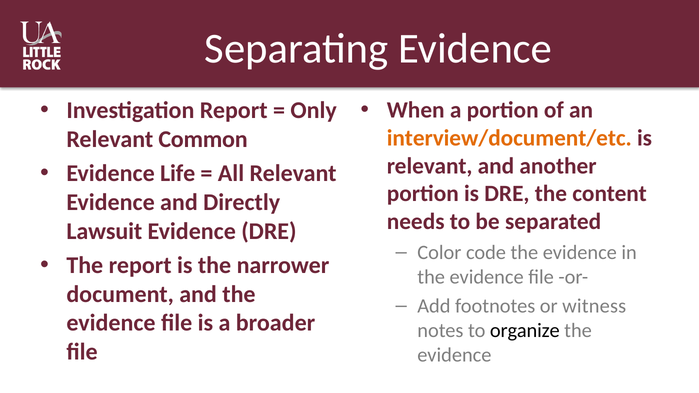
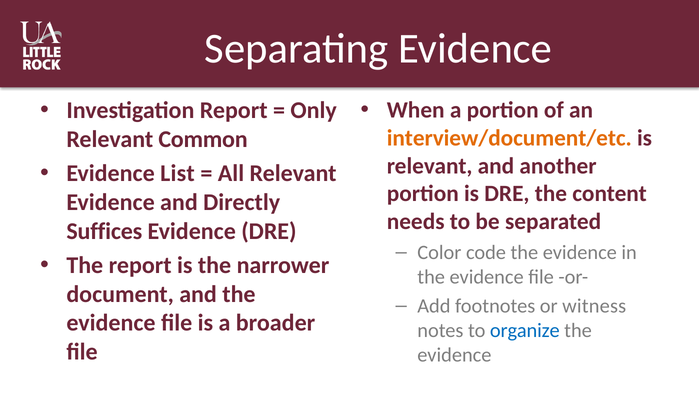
Life: Life -> List
Lawsuit: Lawsuit -> Suffices
organize colour: black -> blue
